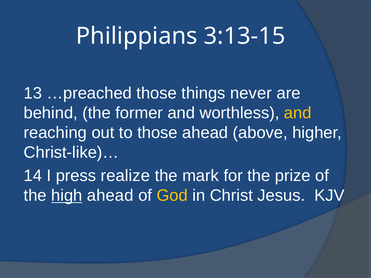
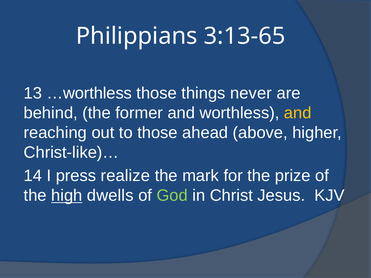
3:13-15: 3:13-15 -> 3:13-65
…preached: …preached -> …worthless
high ahead: ahead -> dwells
God colour: yellow -> light green
